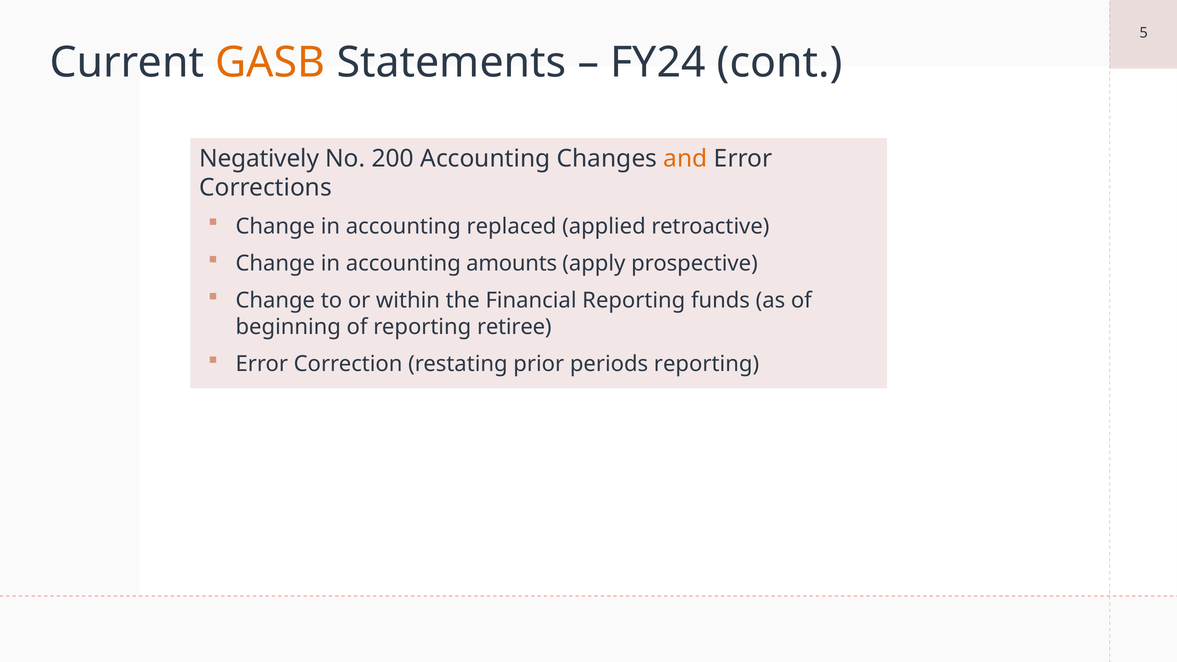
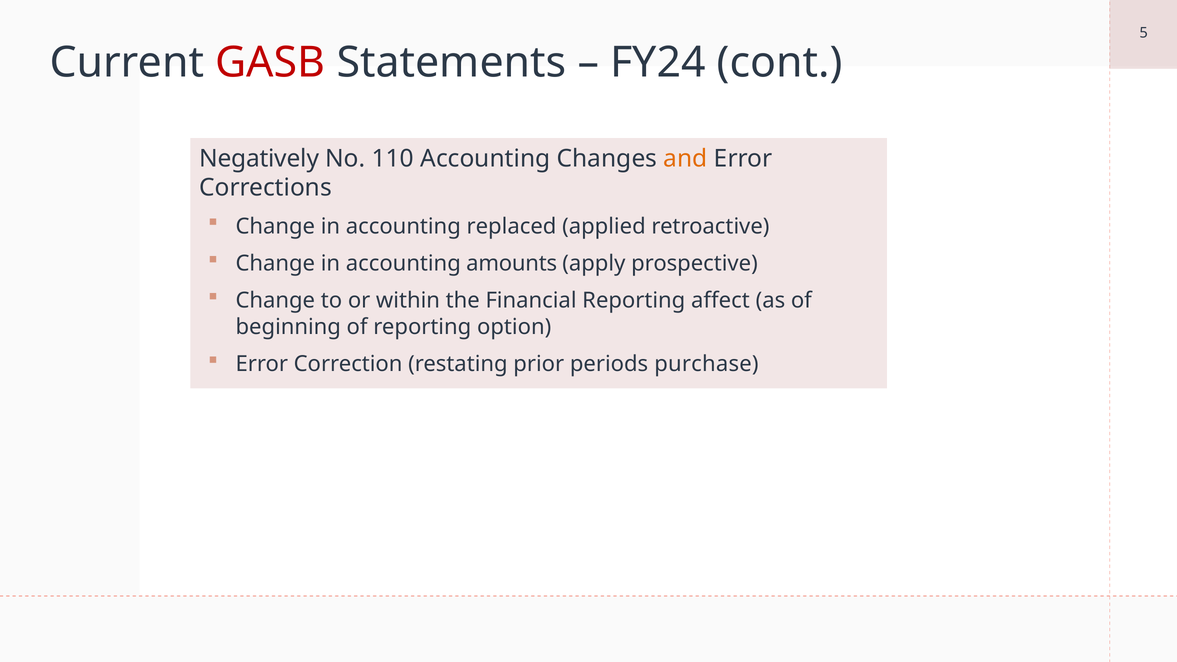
GASB colour: orange -> red
200: 200 -> 110
funds: funds -> affect
retiree: retiree -> option
periods reporting: reporting -> purchase
